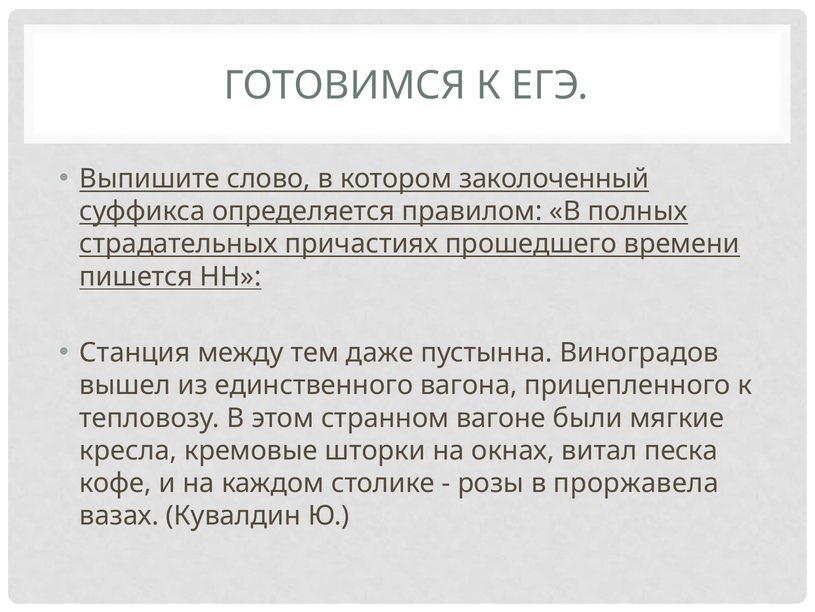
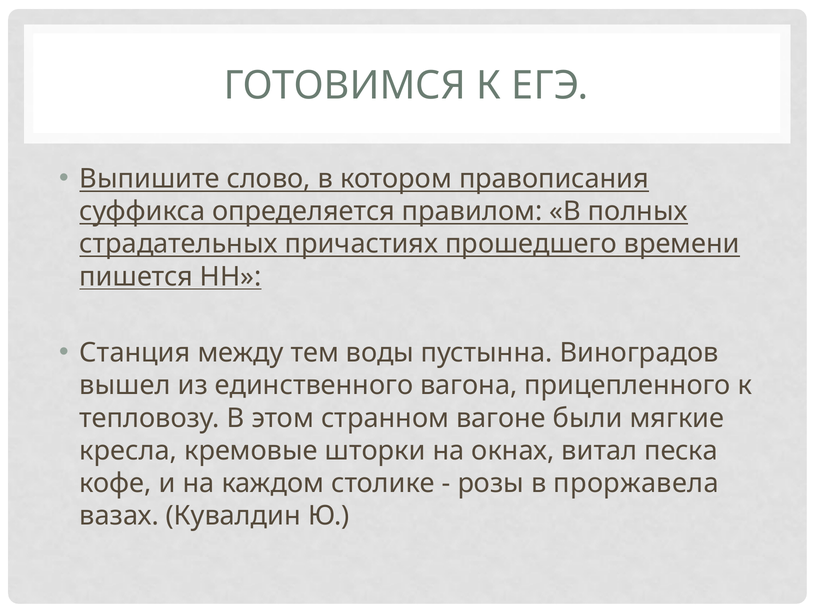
заколоченный: заколоченный -> правописания
даже: даже -> воды
